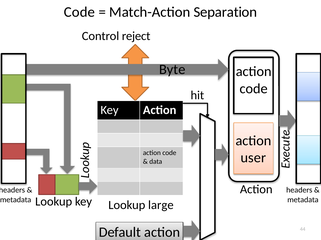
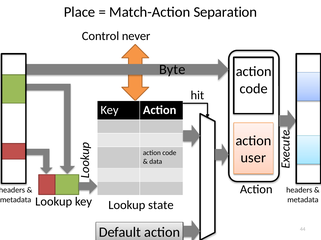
Code at (80, 12): Code -> Place
reject: reject -> never
large: large -> state
